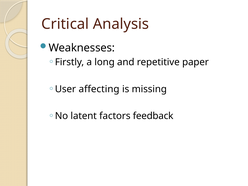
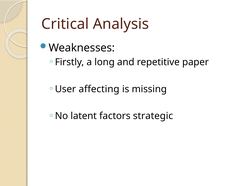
feedback: feedback -> strategic
